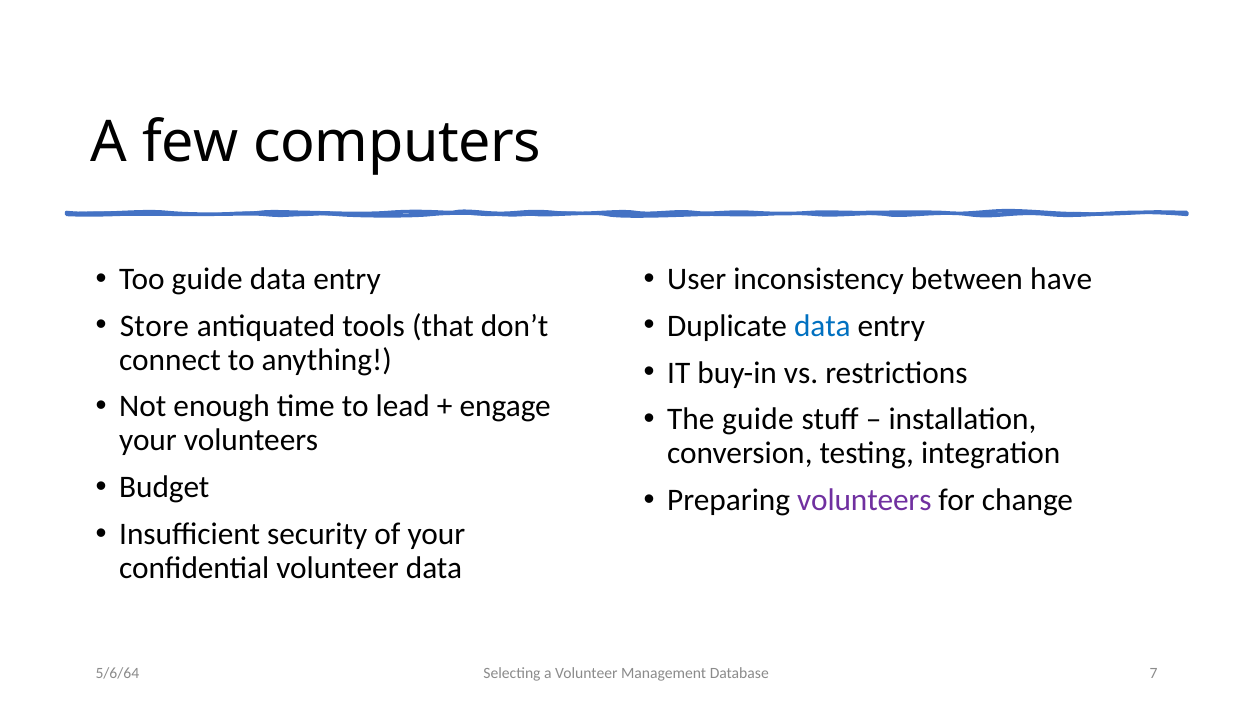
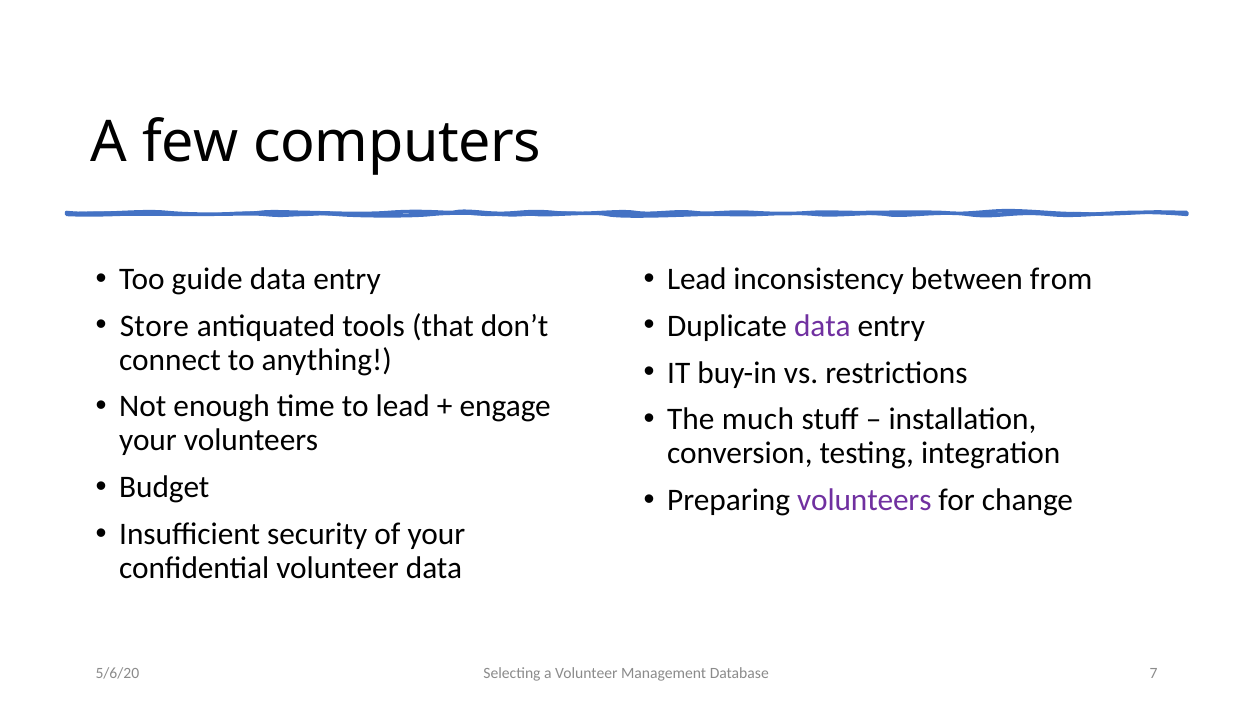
User at (697, 279): User -> Lead
have: have -> from
data at (822, 326) colour: blue -> purple
The guide: guide -> much
5/6/64: 5/6/64 -> 5/6/20
